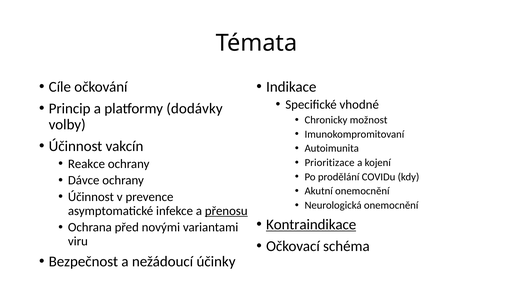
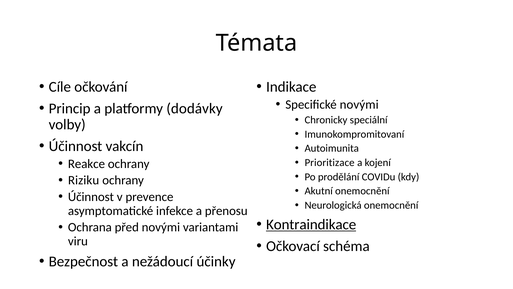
Specifické vhodné: vhodné -> novými
možnost: možnost -> speciální
Dávce: Dávce -> Riziku
přenosu underline: present -> none
